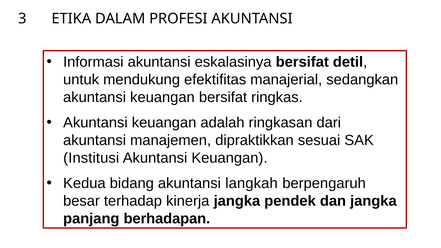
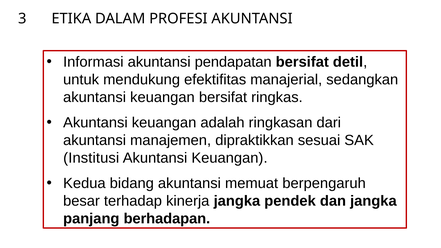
eskalasinya: eskalasinya -> pendapatan
langkah: langkah -> memuat
